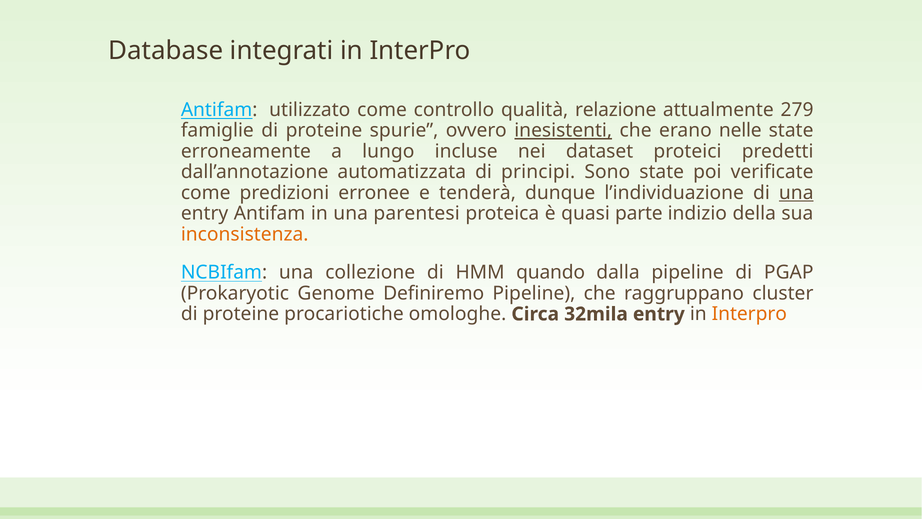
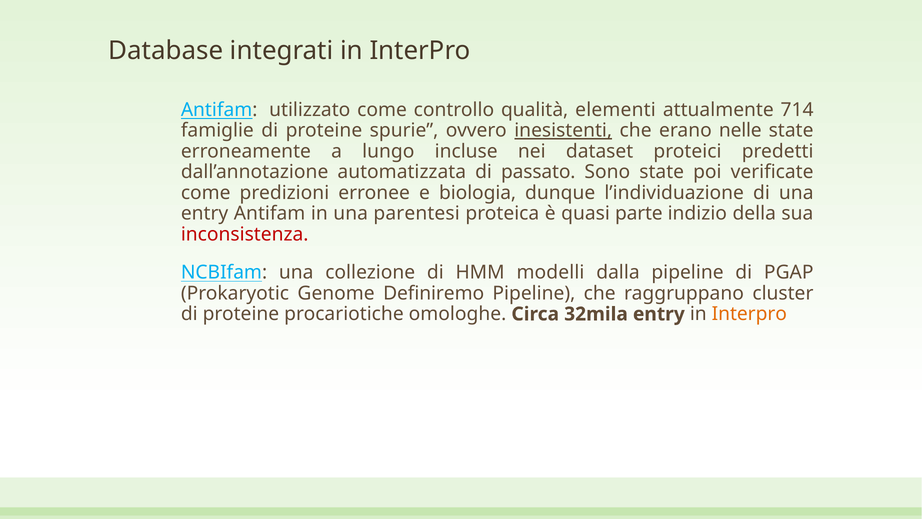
relazione: relazione -> elementi
279: 279 -> 714
principi: principi -> passato
tenderà: tenderà -> biologia
una at (796, 193) underline: present -> none
inconsistenza colour: orange -> red
quando: quando -> modelli
